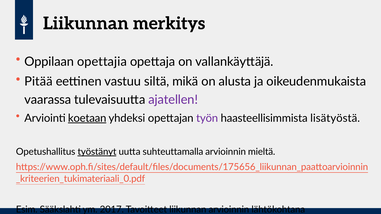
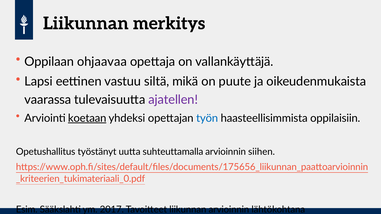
opettajia: opettajia -> ohjaavaa
Pitää: Pitää -> Lapsi
alusta: alusta -> puute
työn colour: purple -> blue
lisätyöstä: lisätyöstä -> oppilaisiin
työstänyt underline: present -> none
mieltä: mieltä -> siihen
